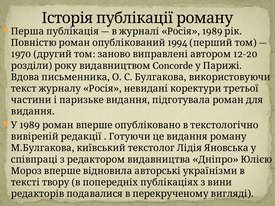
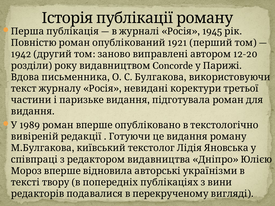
1989 at (212, 31): 1989 -> 1945
1994: 1994 -> 1921
1970: 1970 -> 1942
